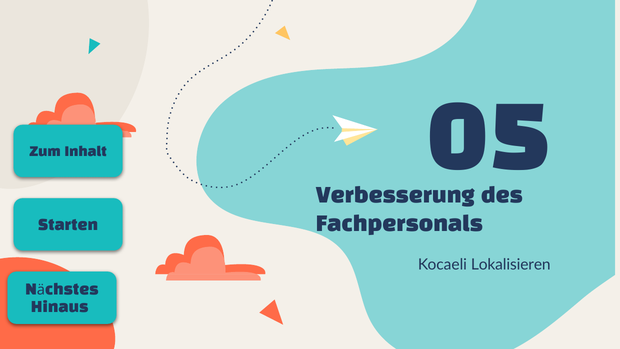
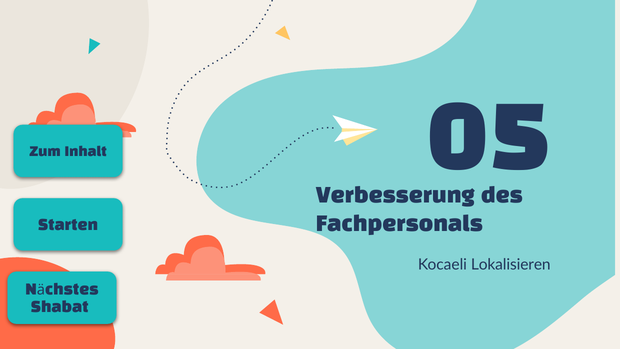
Hinaus: Hinaus -> Shabat
